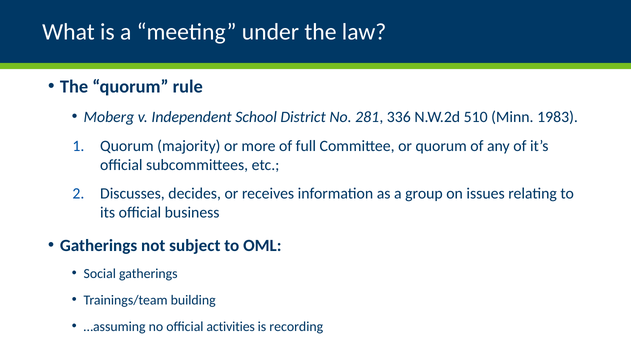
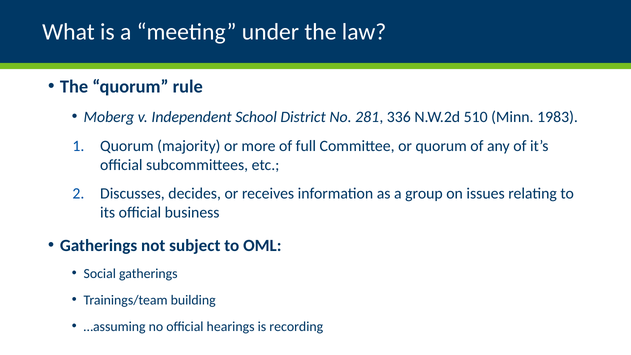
activities: activities -> hearings
